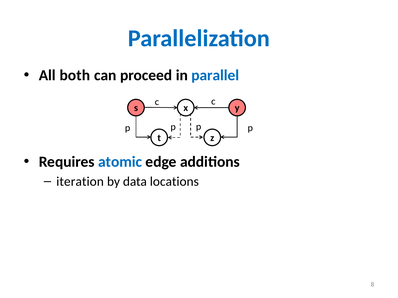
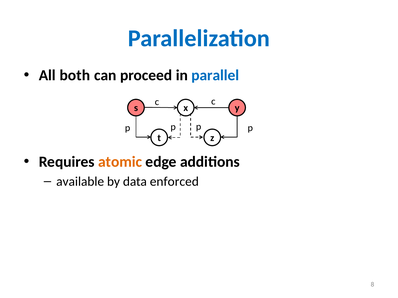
atomic colour: blue -> orange
iteration: iteration -> available
locations: locations -> enforced
